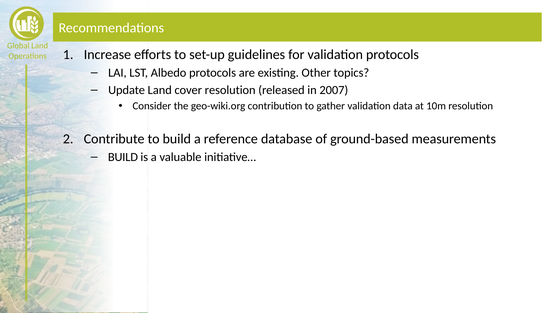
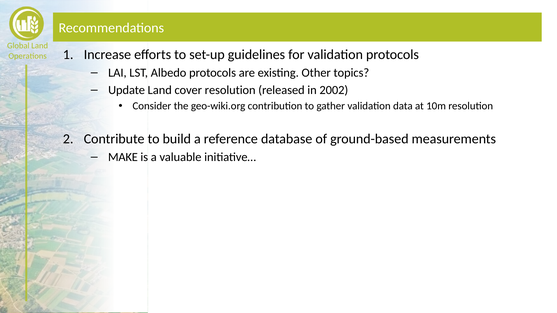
2007: 2007 -> 2002
BUILD at (123, 157): BUILD -> MAKE
